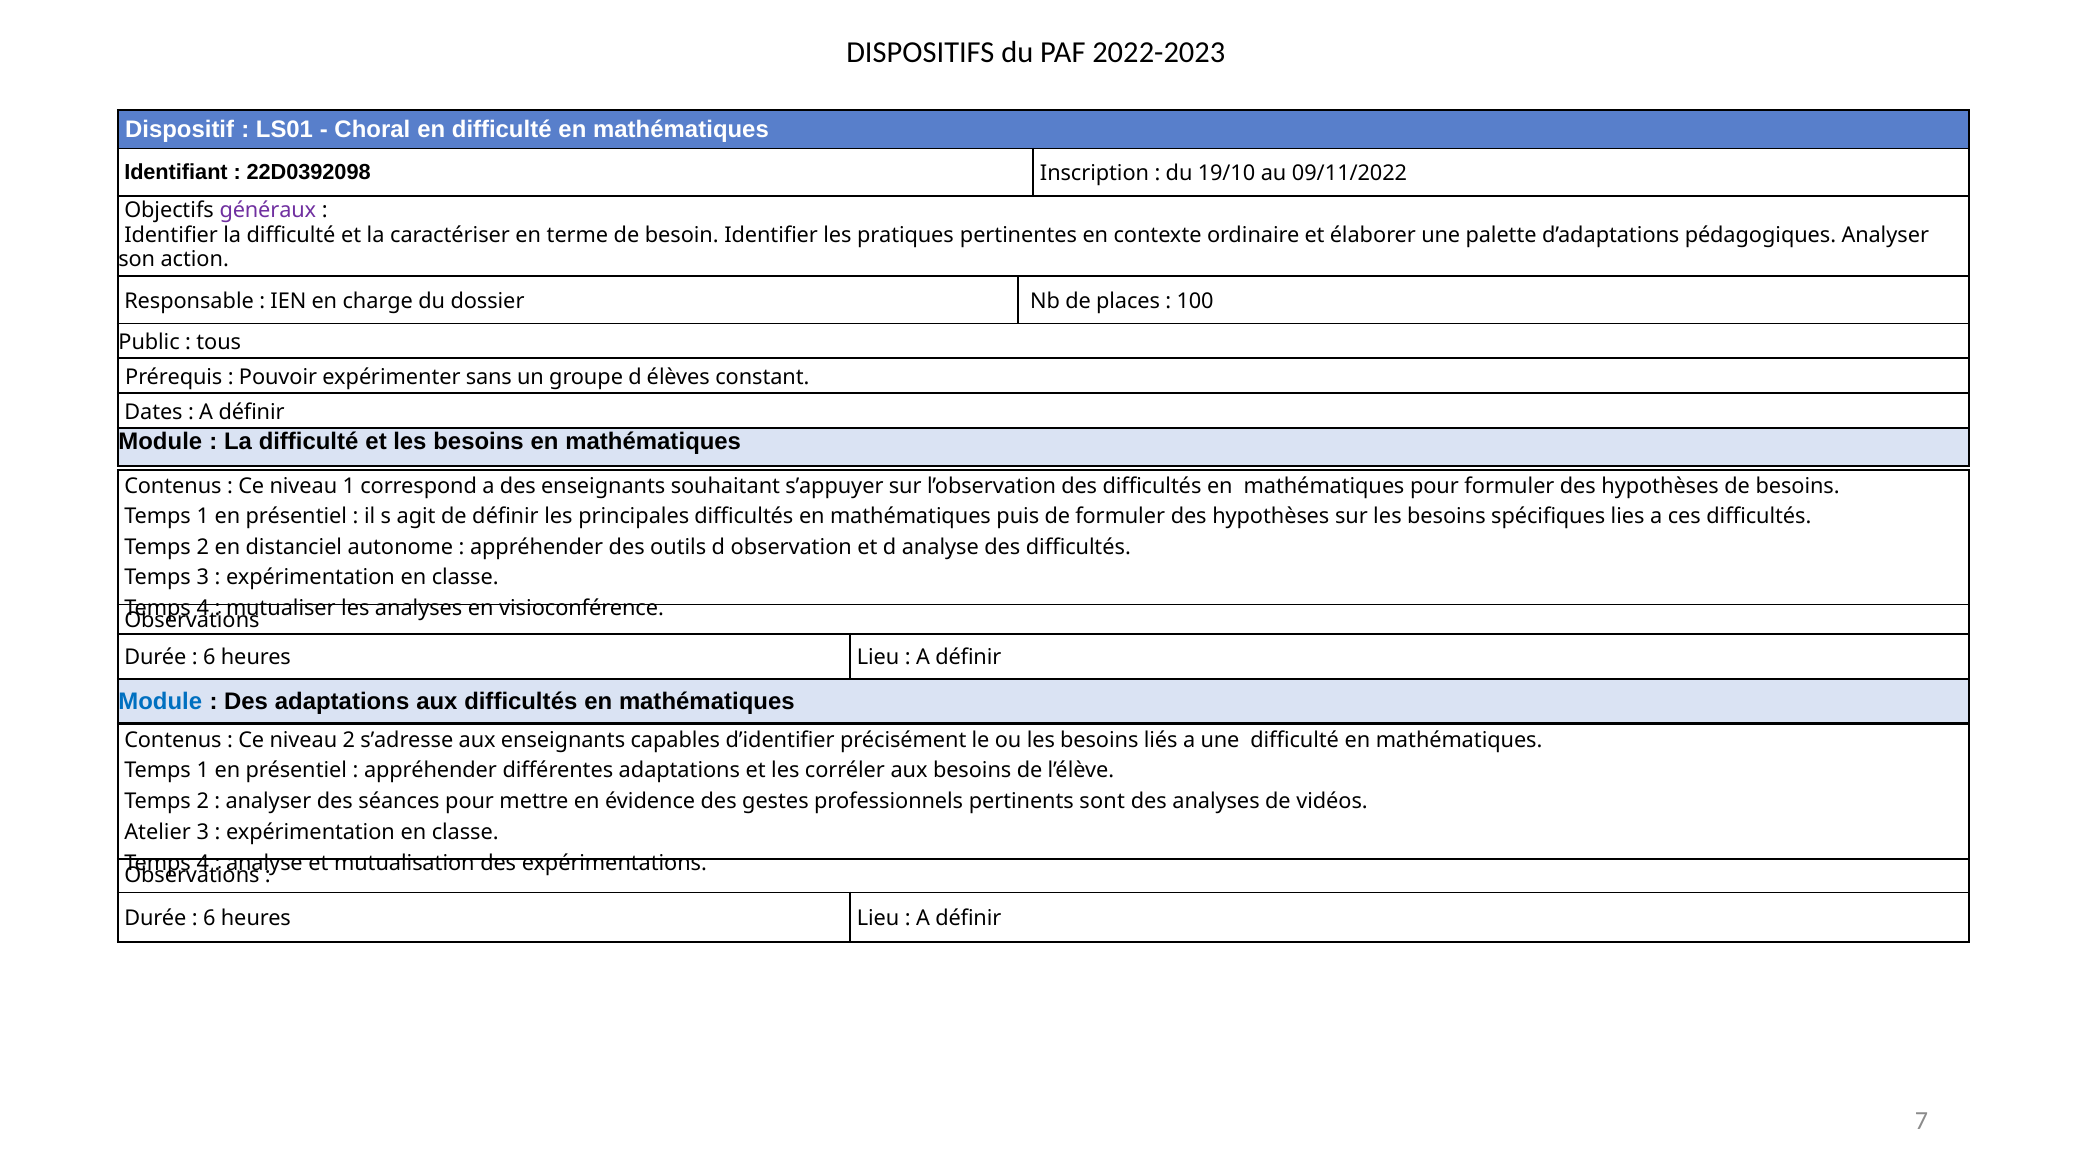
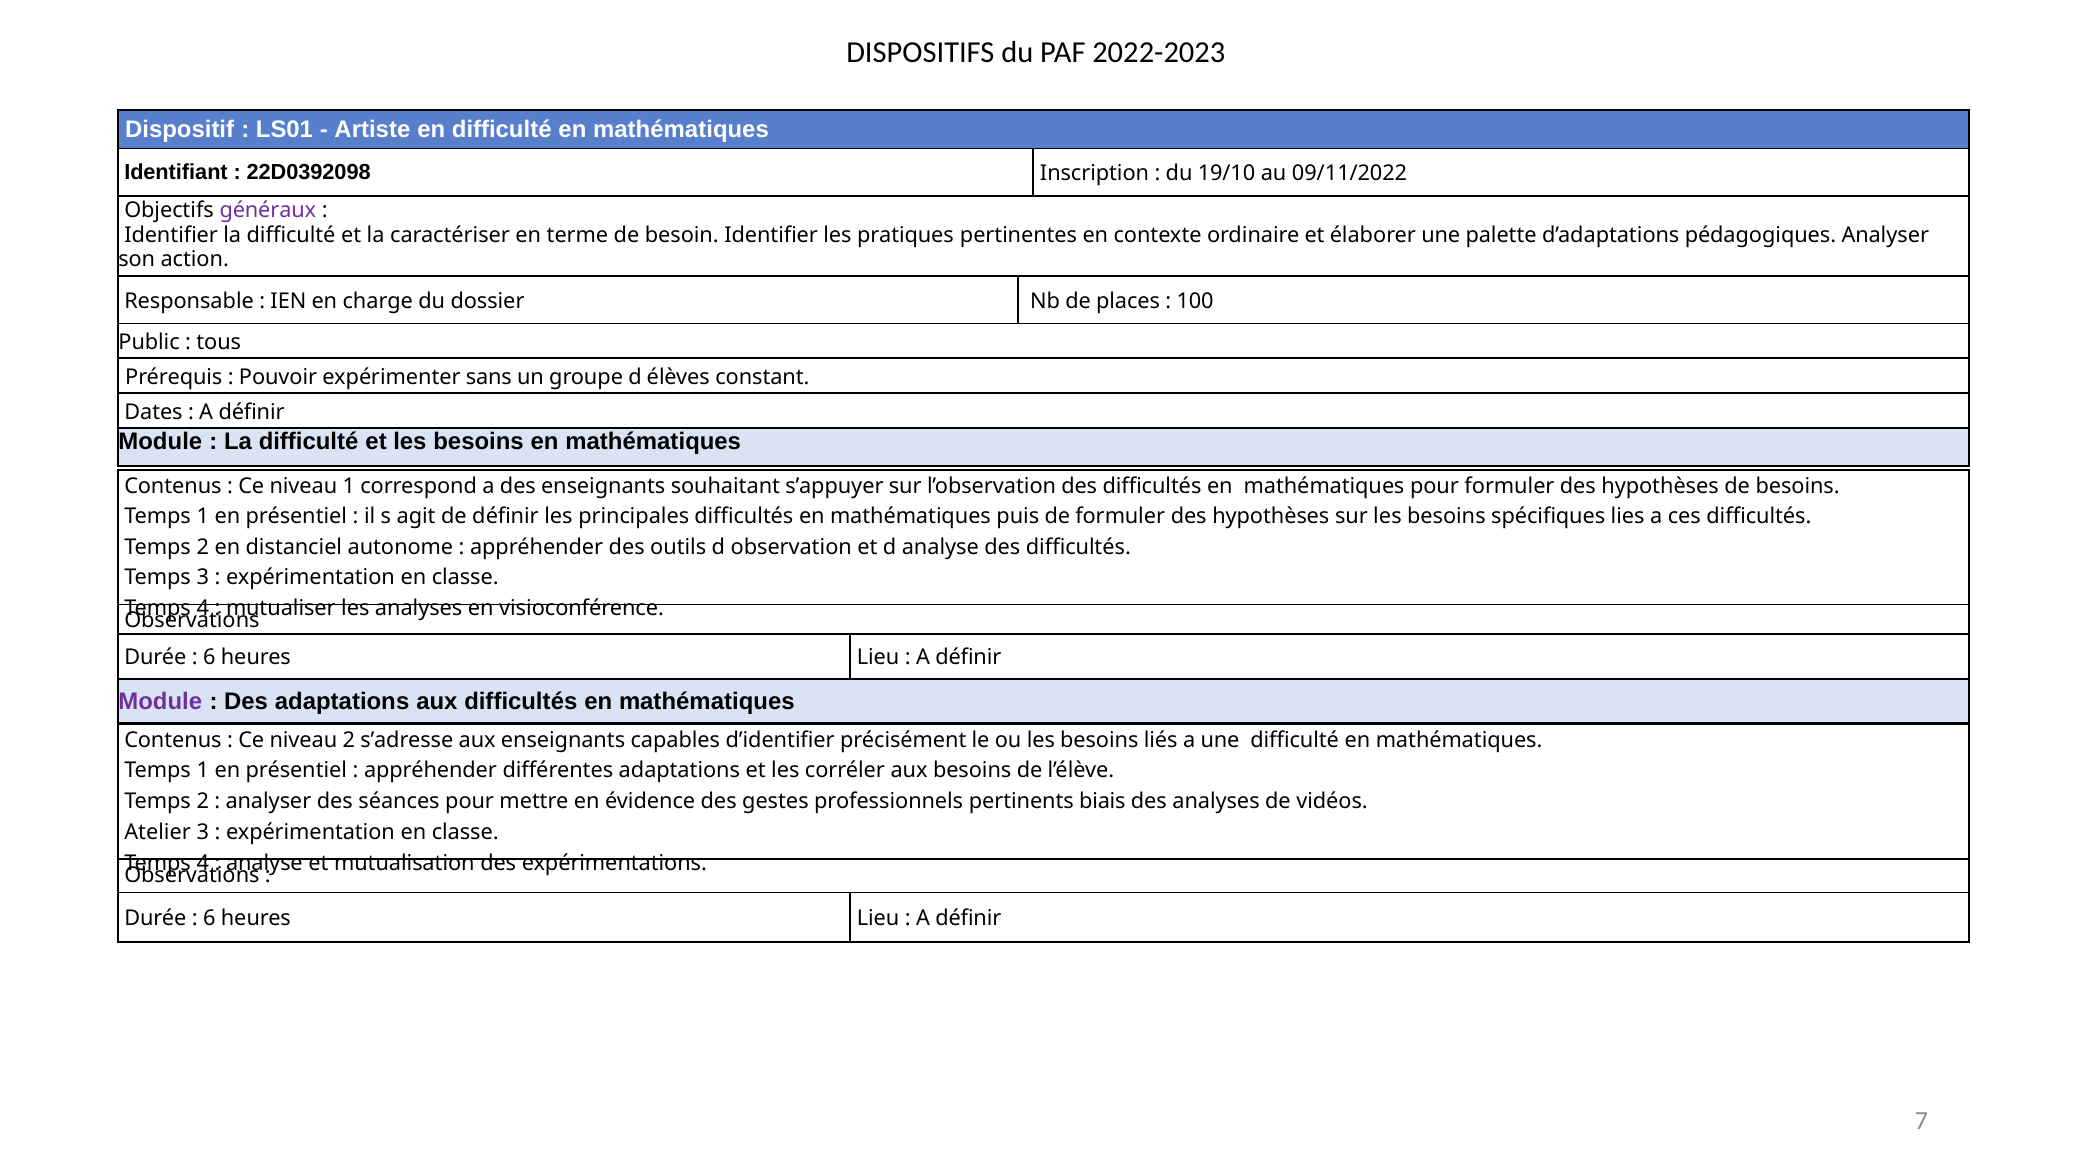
Choral: Choral -> Artiste
Module at (160, 701) colour: blue -> purple
sont: sont -> biais
